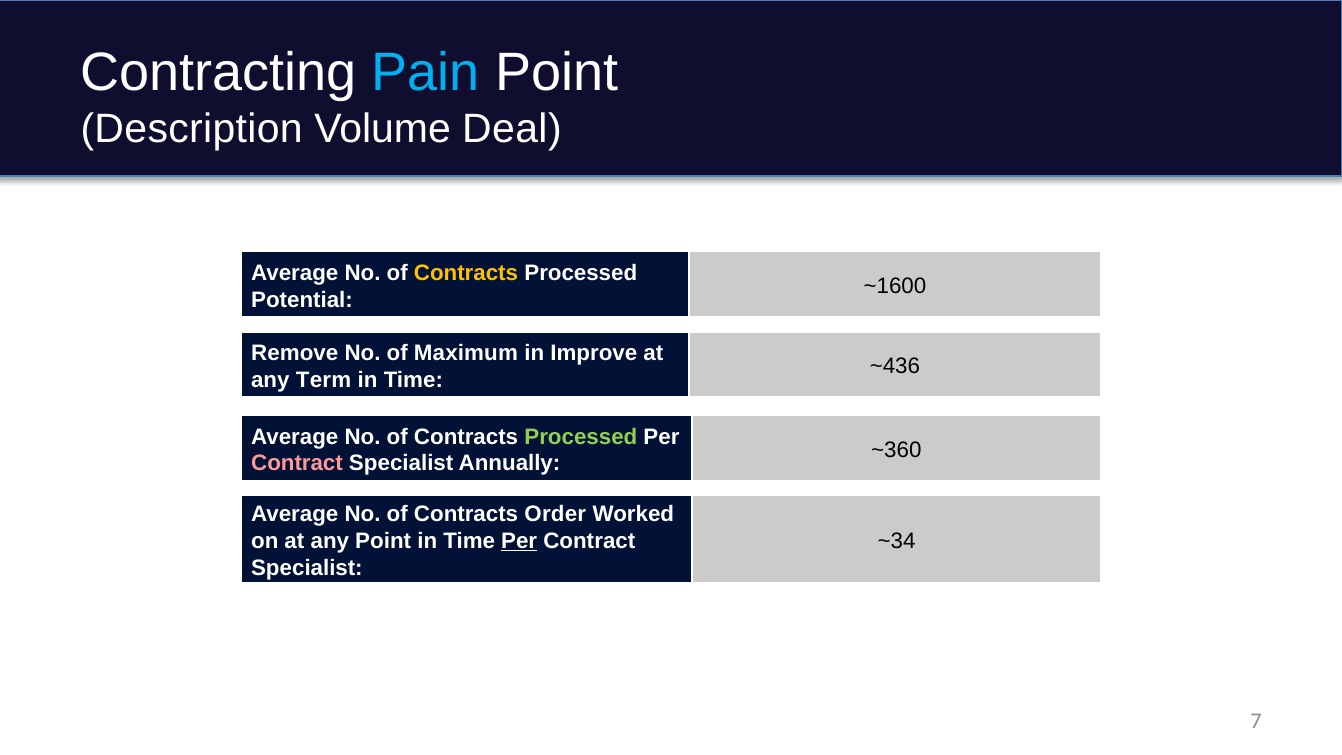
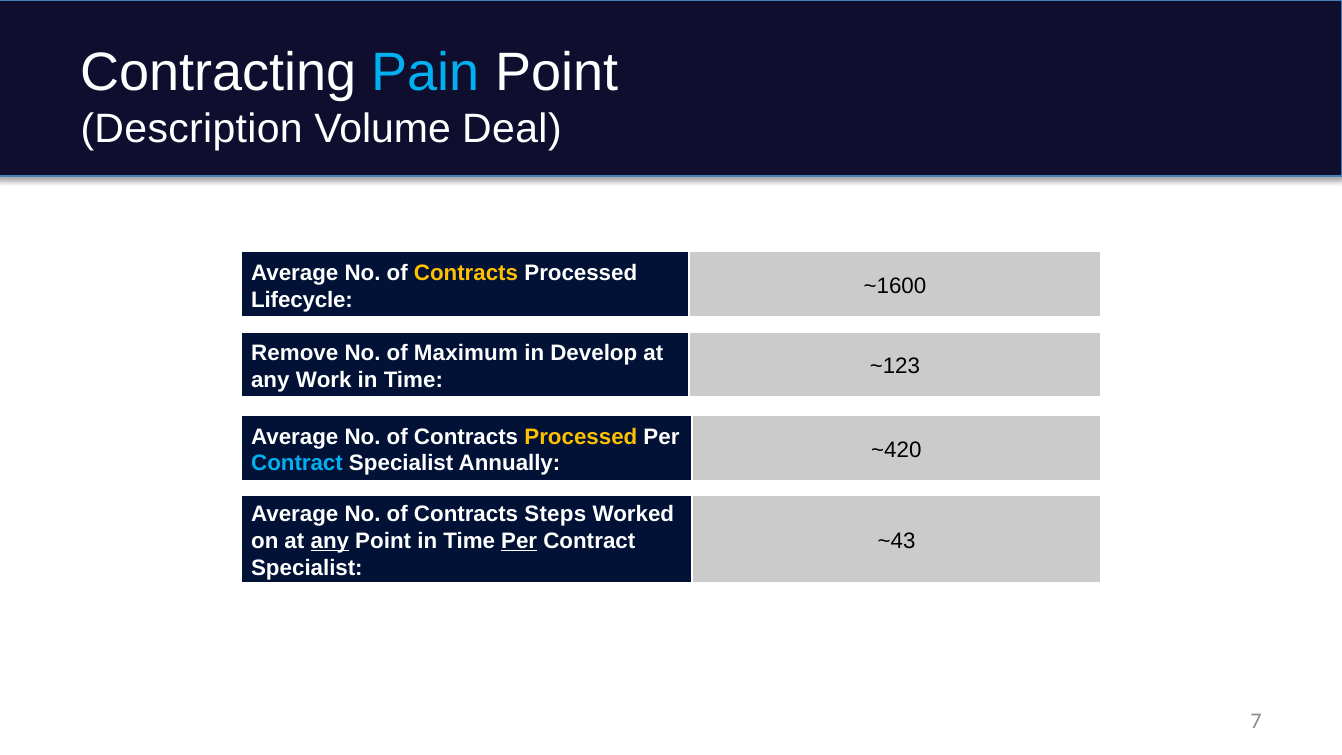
Potential: Potential -> Lifecycle
Improve: Improve -> Develop
~436: ~436 -> ~123
Term: Term -> Work
Processed at (581, 437) colour: light green -> yellow
~360: ~360 -> ~420
Contract at (297, 463) colour: pink -> light blue
Order: Order -> Steps
any at (330, 541) underline: none -> present
~34: ~34 -> ~43
